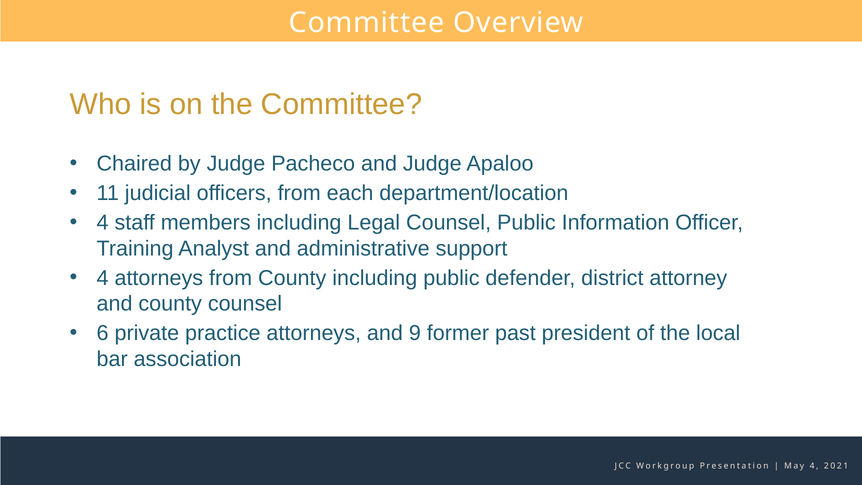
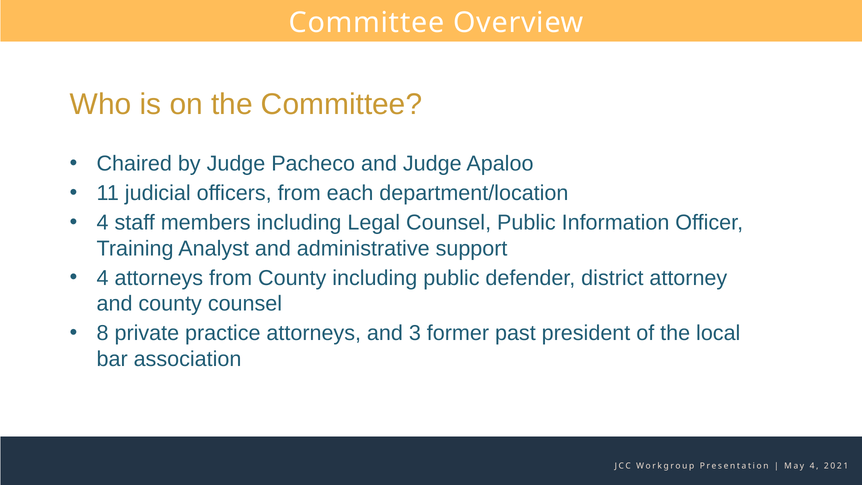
6: 6 -> 8
9: 9 -> 3
